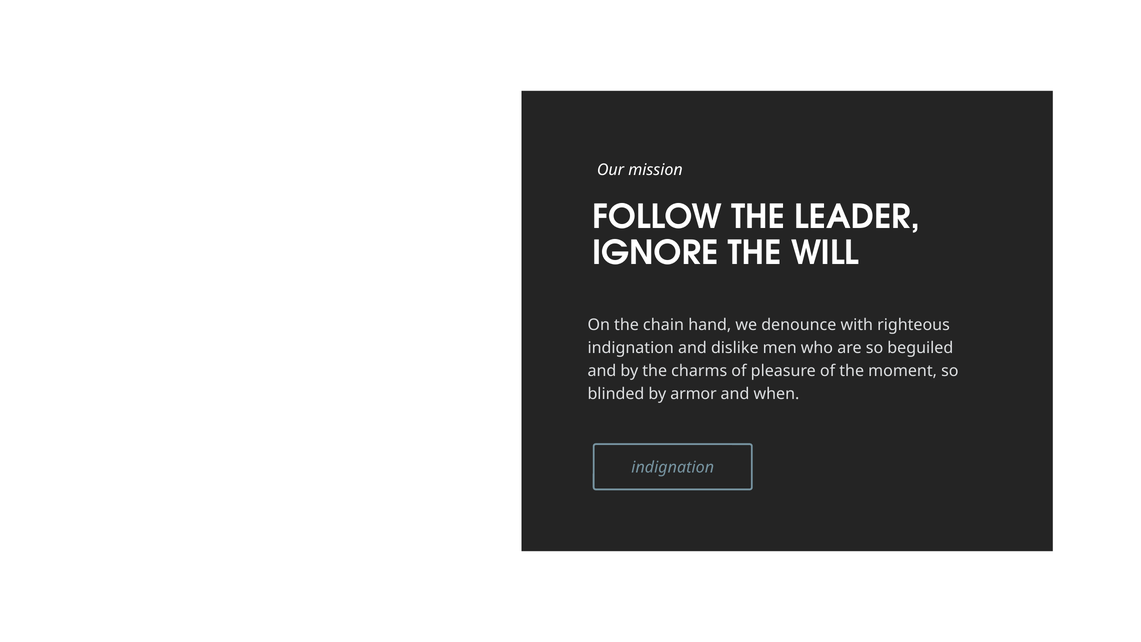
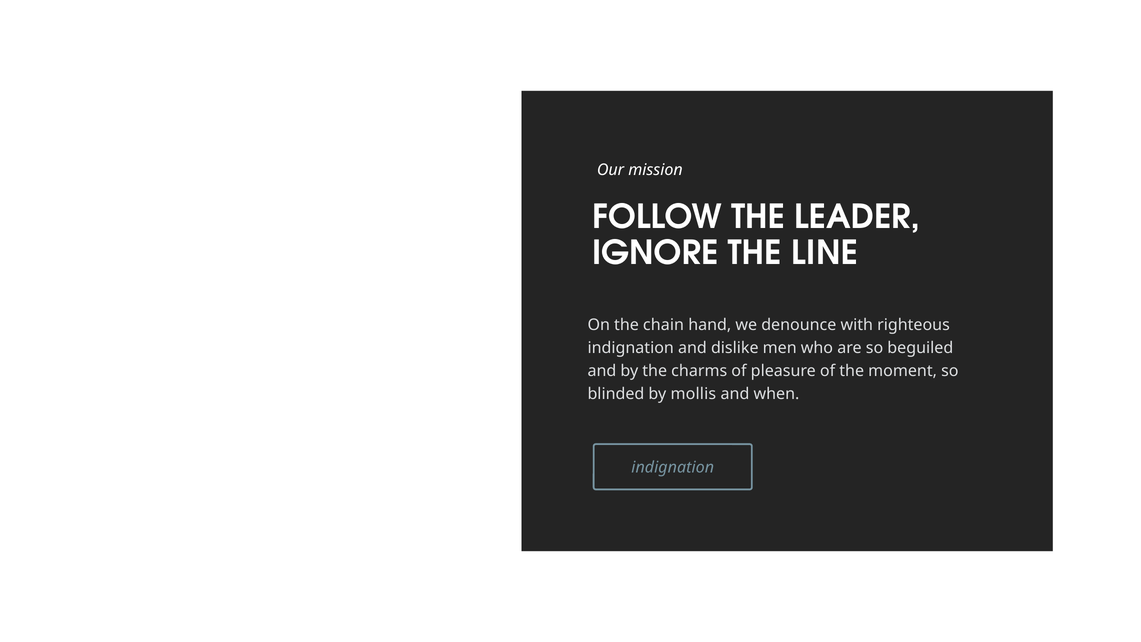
WILL: WILL -> LINE
armor: armor -> mollis
